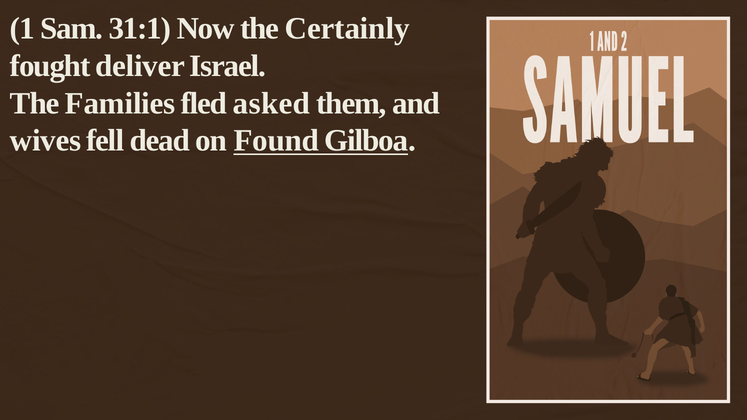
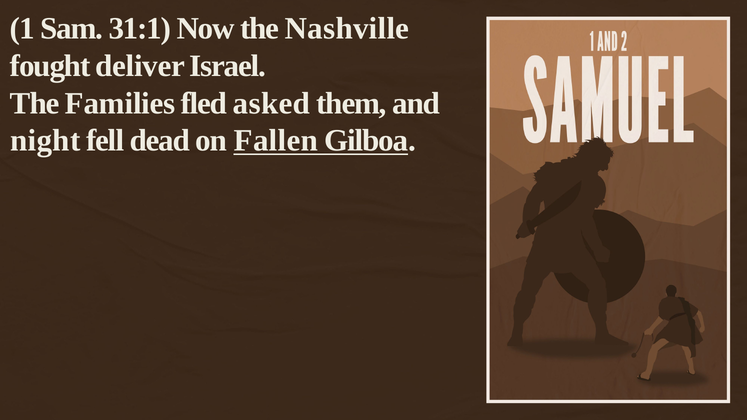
Certainly: Certainly -> Nashville
wives: wives -> night
Found: Found -> Fallen
